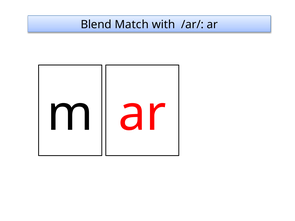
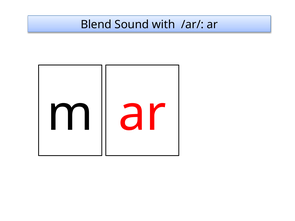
Match: Match -> Sound
